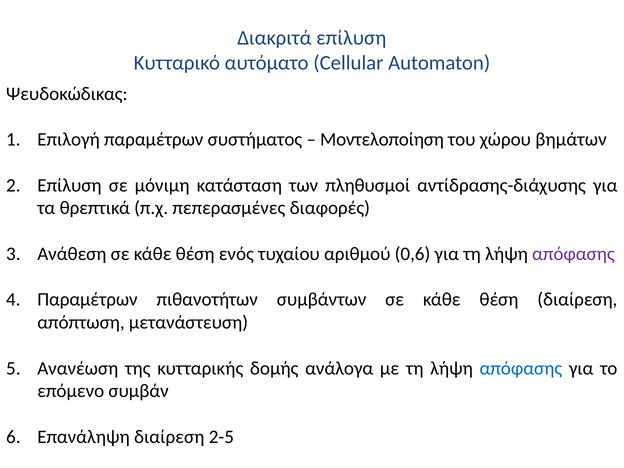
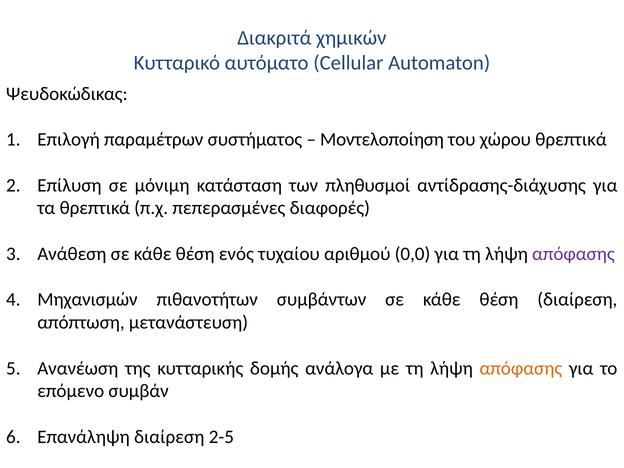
Διακριτά επίλυση: επίλυση -> χημικών
χώρου βημάτων: βημάτων -> θρεπτικά
0,6: 0,6 -> 0,0
Παραμέτρων at (87, 300): Παραμέτρων -> Μηχανισμών
απόφασης at (521, 368) colour: blue -> orange
